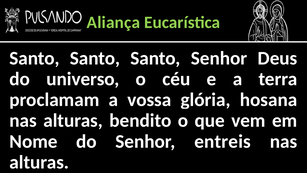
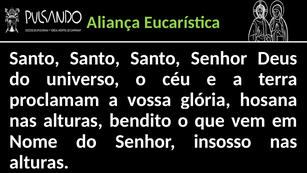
entreis: entreis -> insosso
